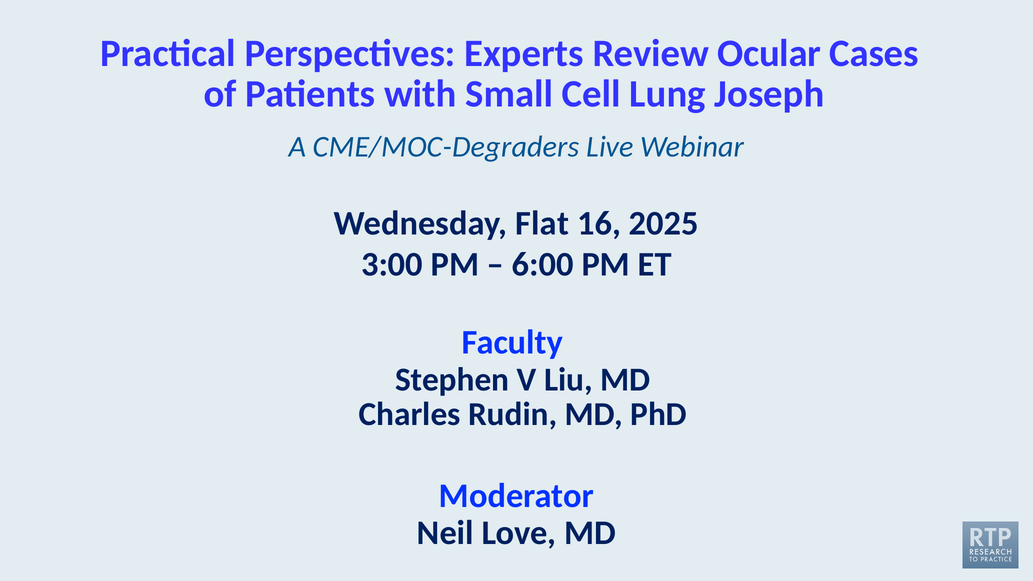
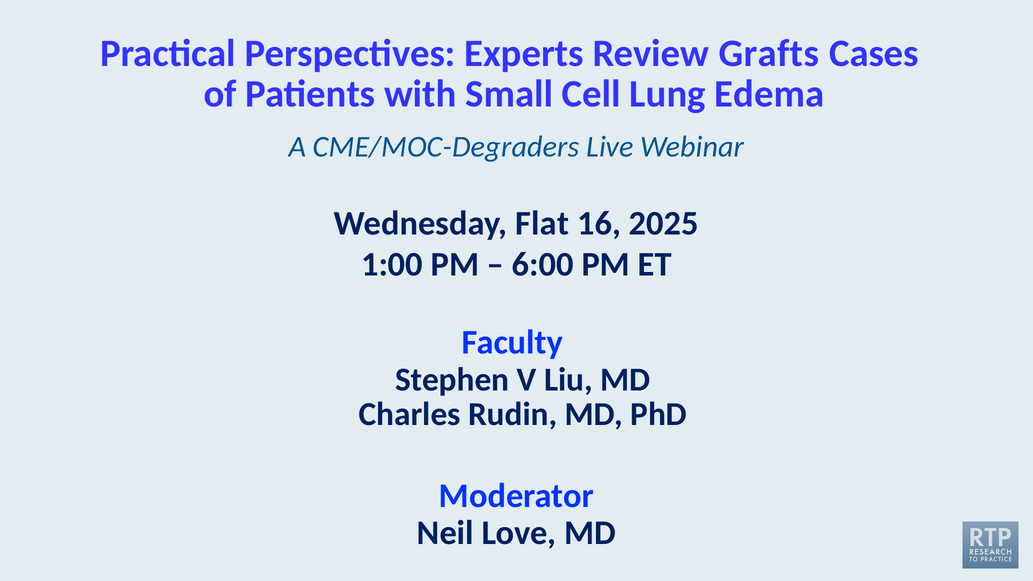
Ocular: Ocular -> Grafts
Joseph: Joseph -> Edema
3:00: 3:00 -> 1:00
